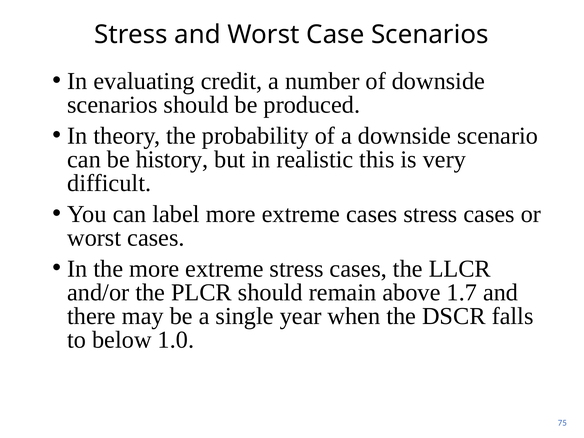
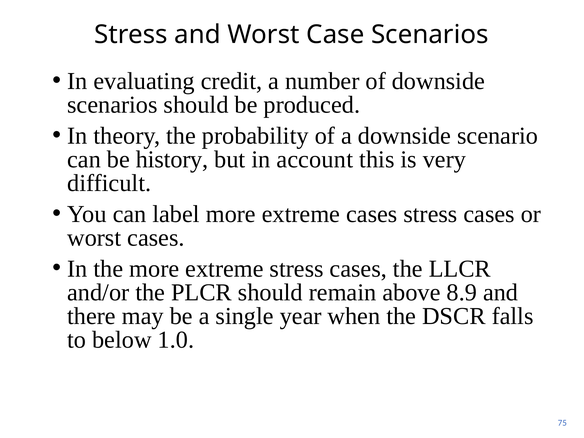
realistic: realistic -> account
1.7: 1.7 -> 8.9
